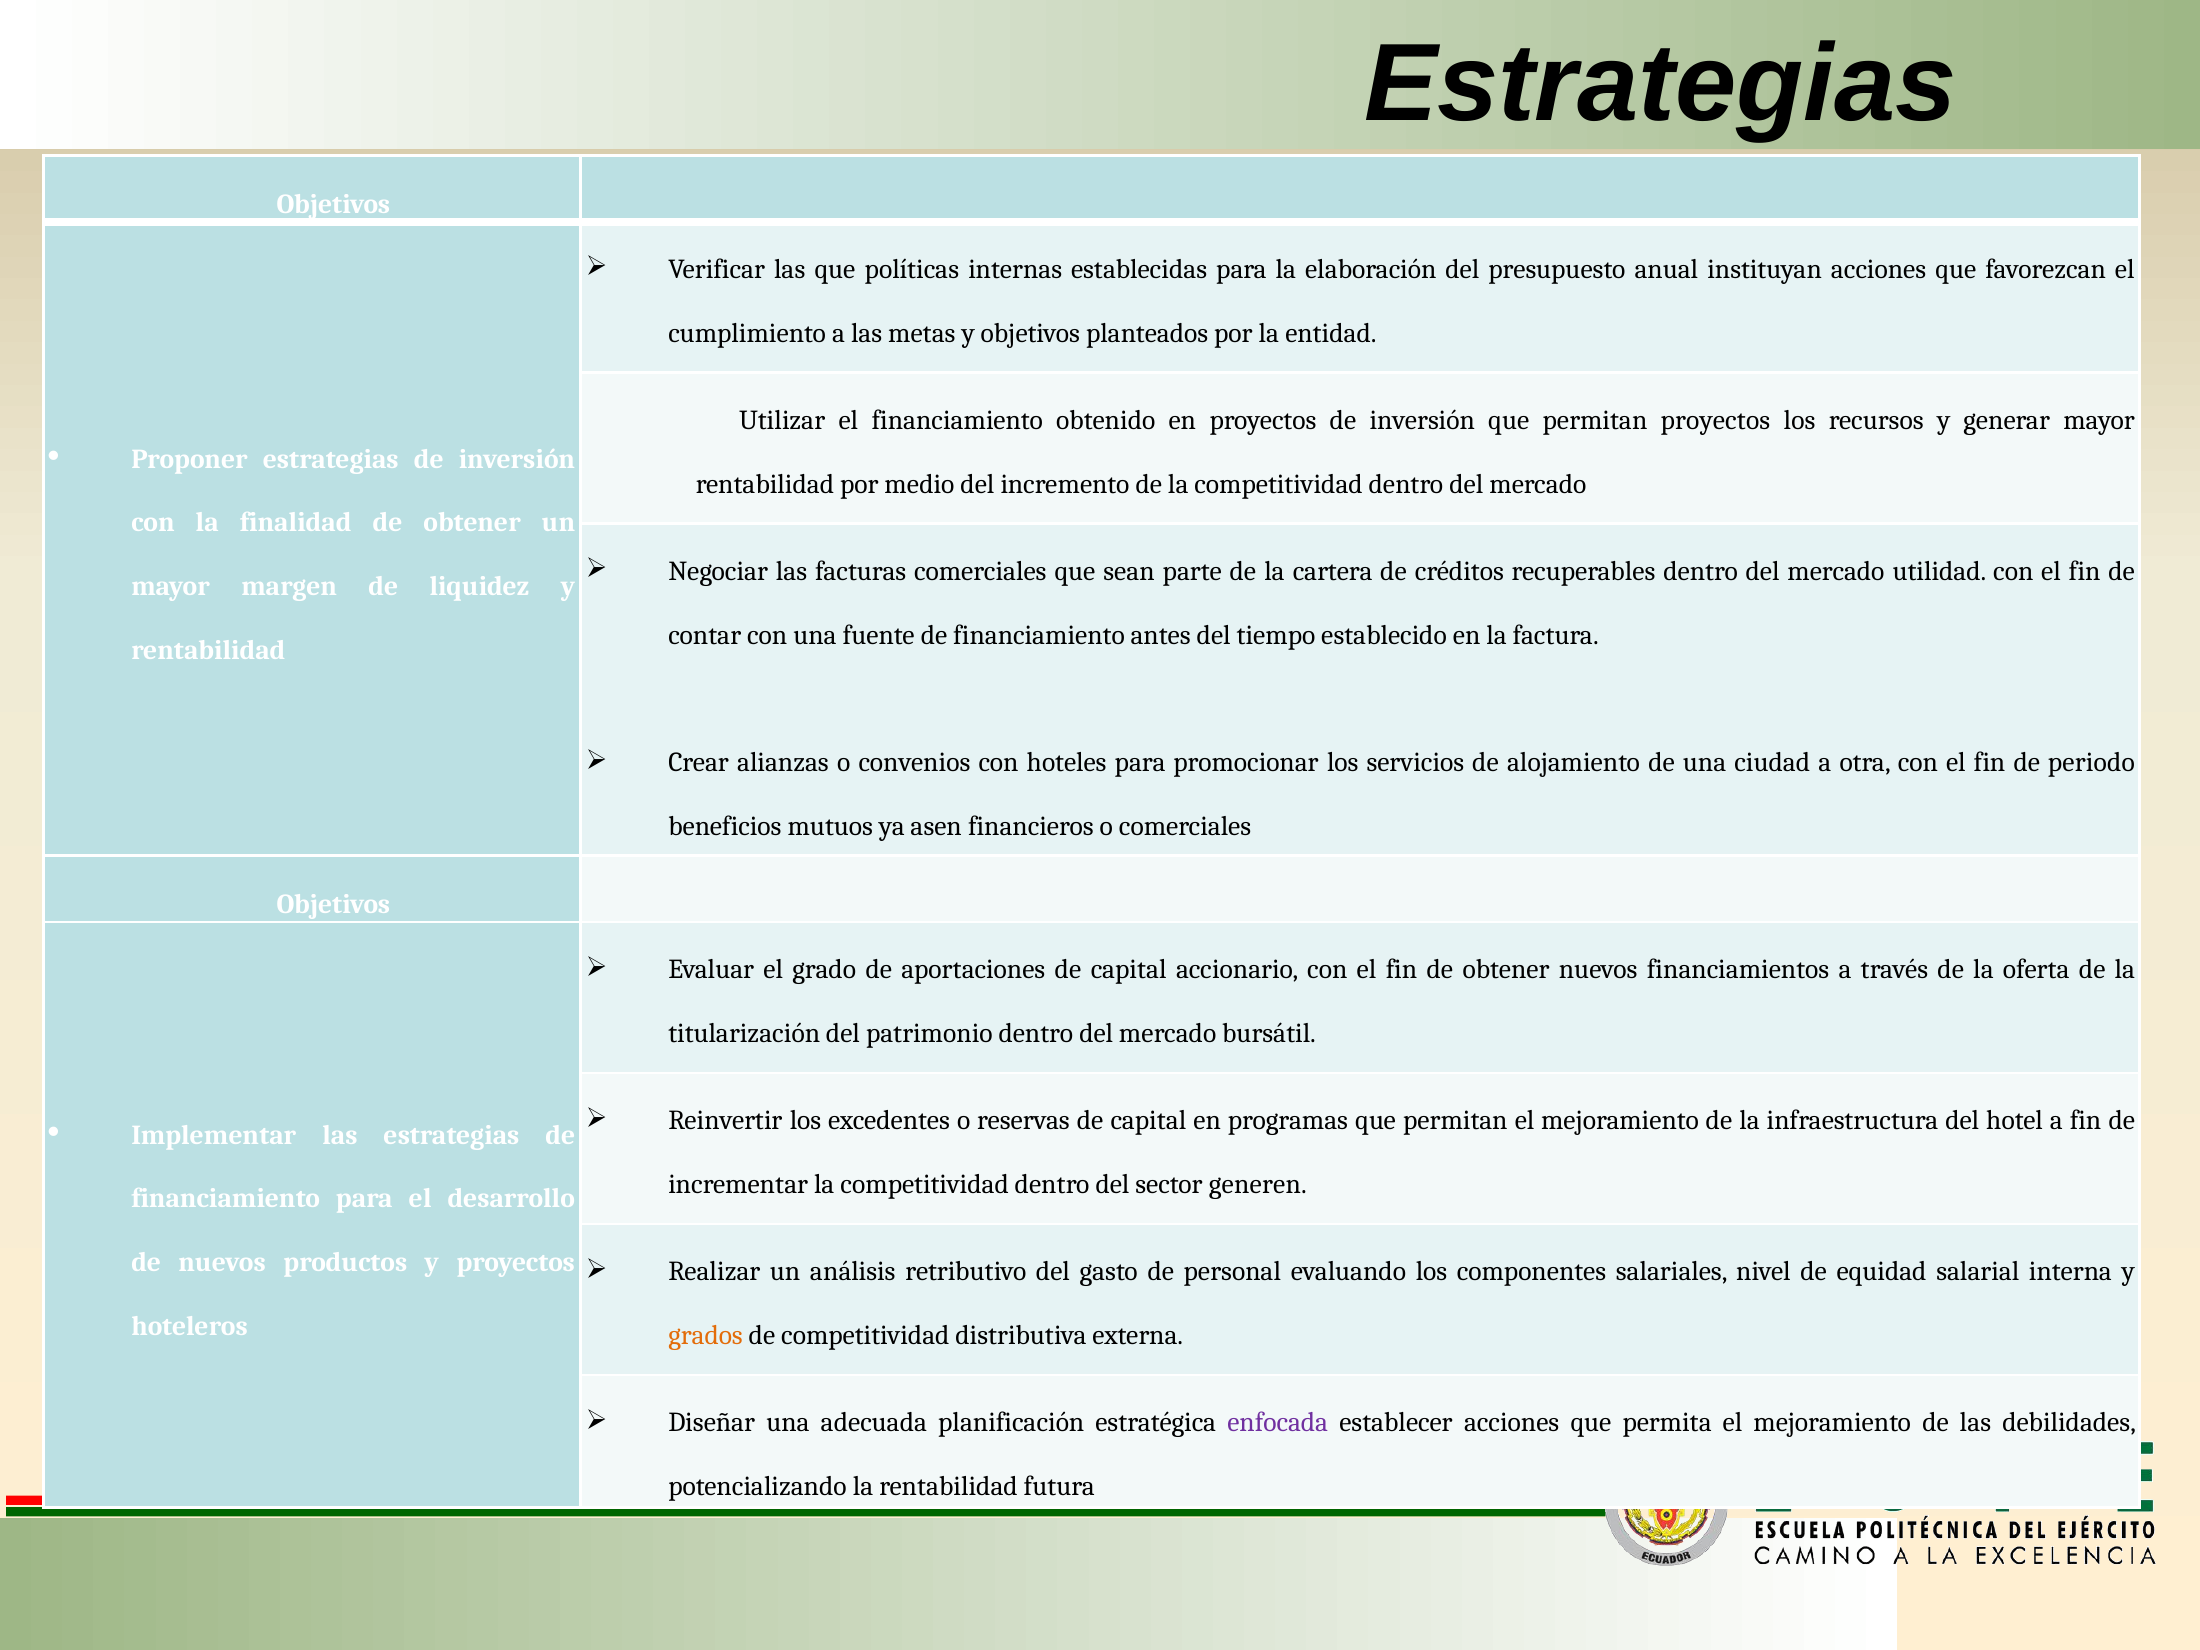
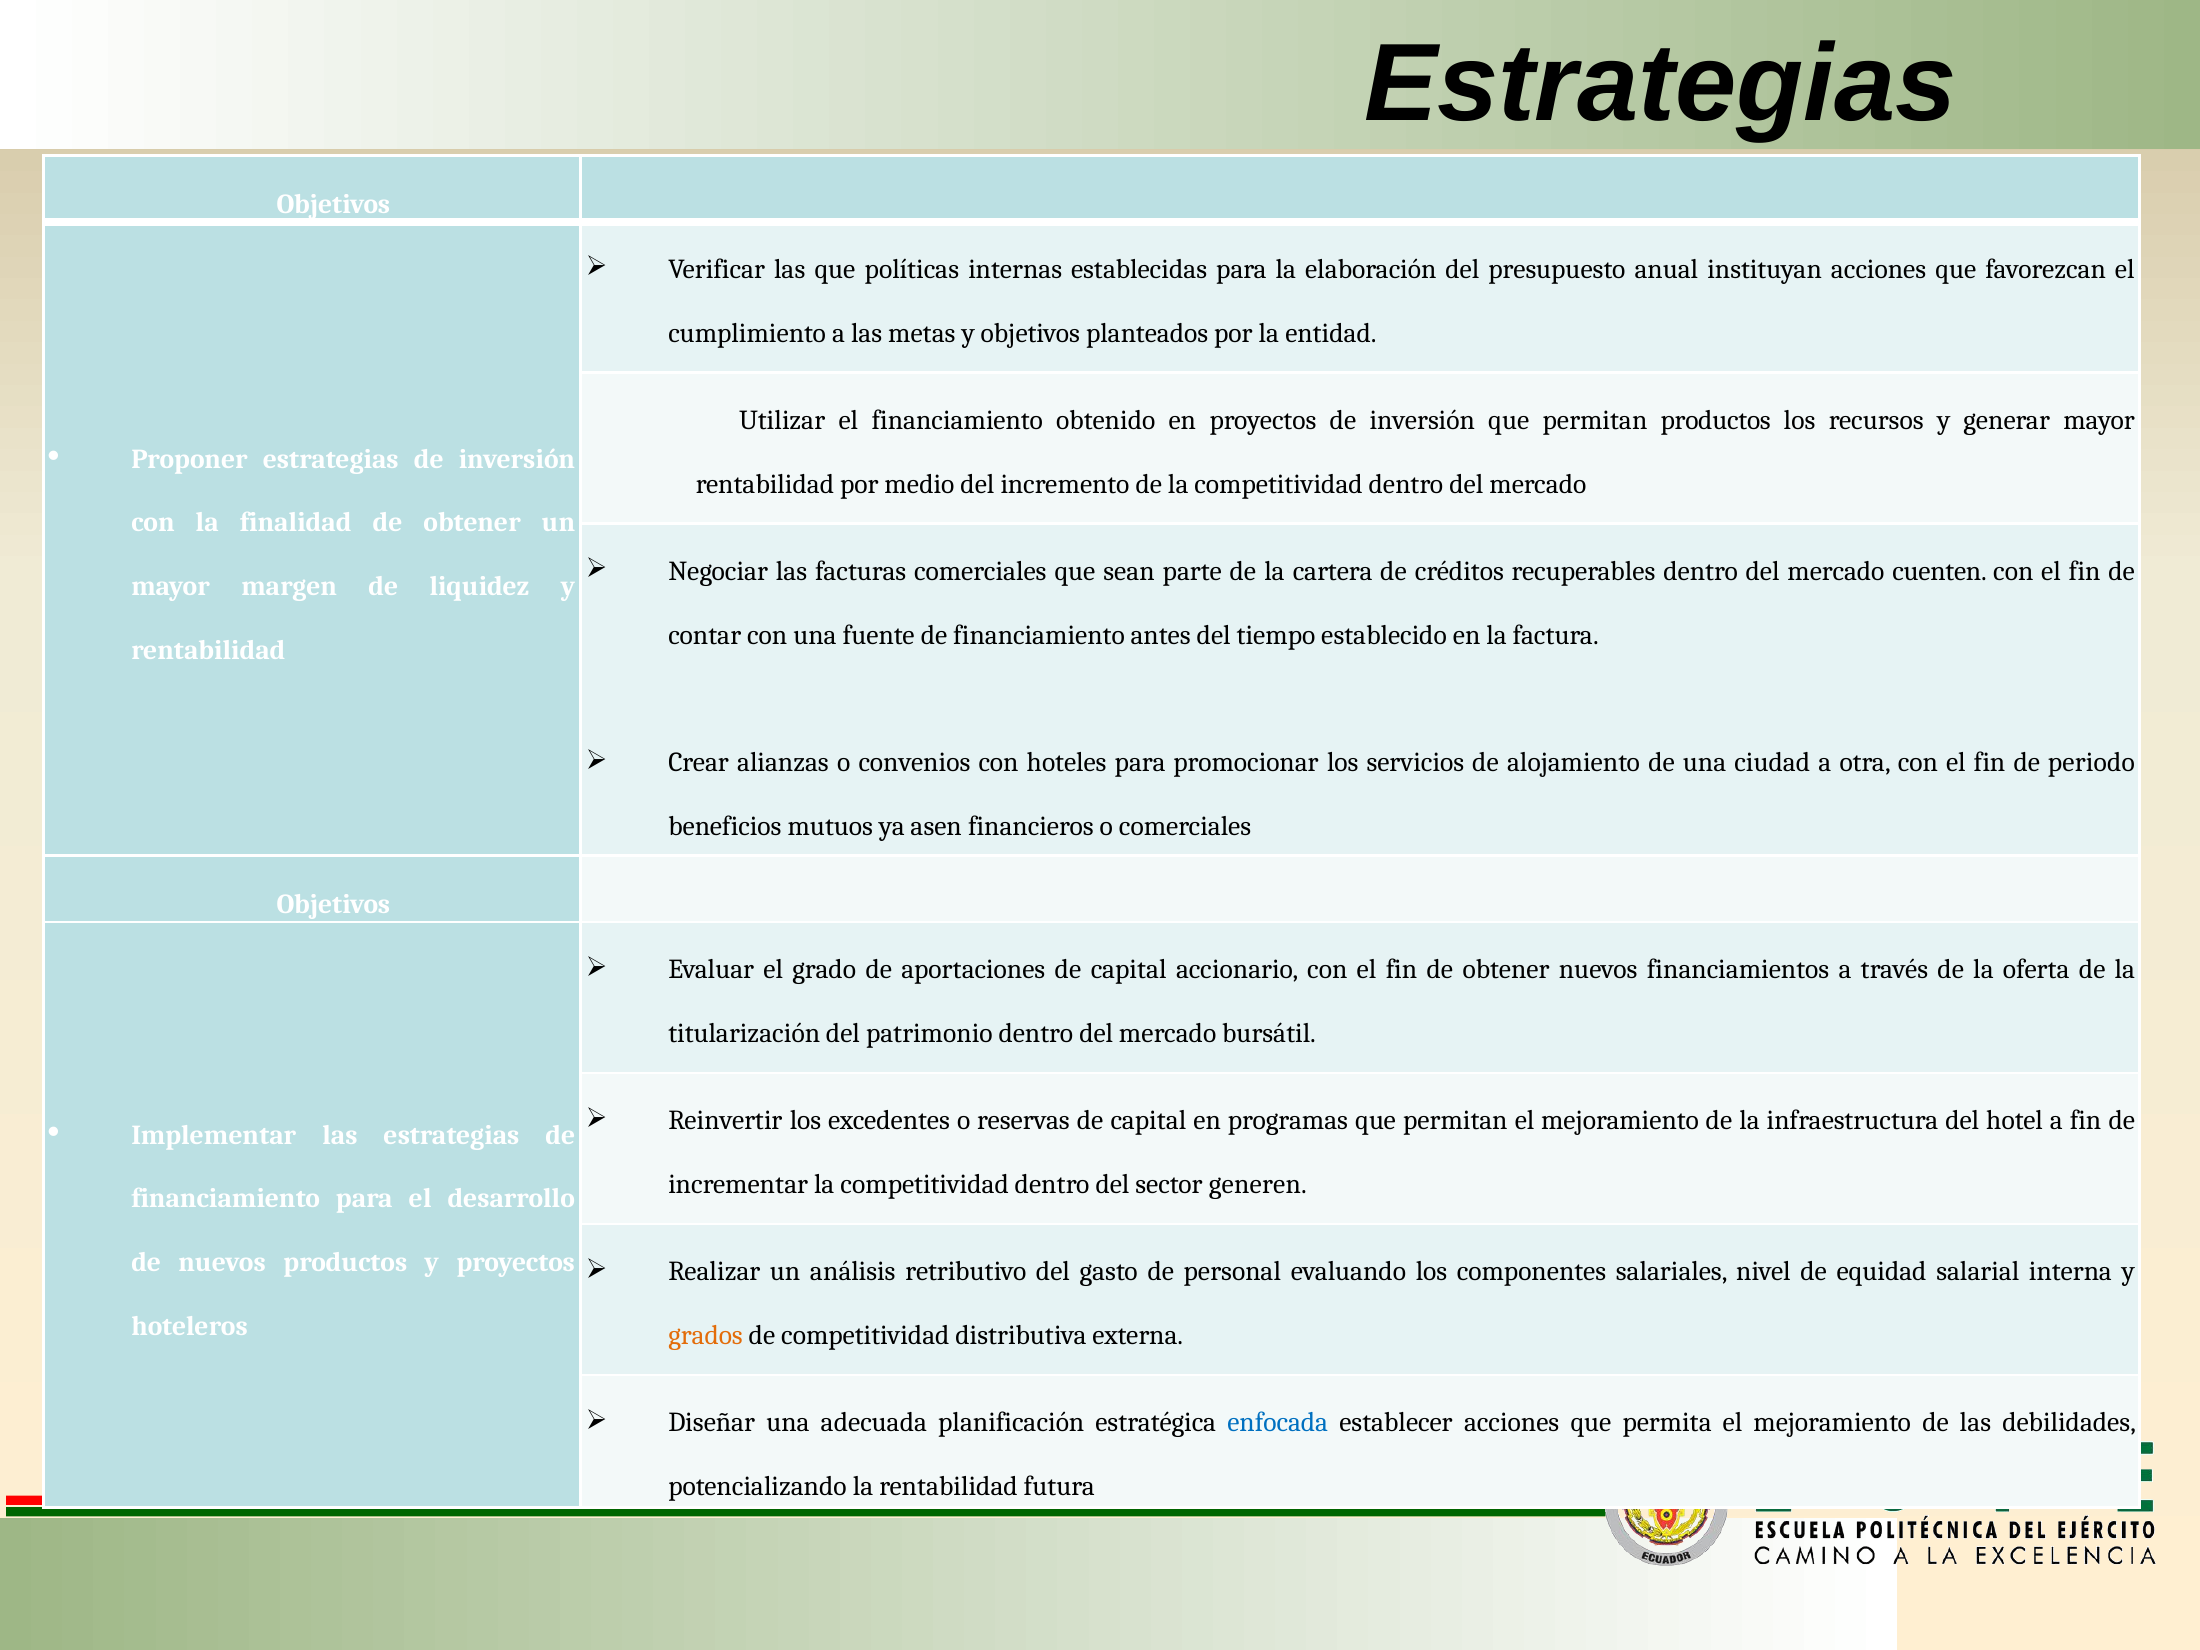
permitan proyectos: proyectos -> productos
utilidad: utilidad -> cuenten
enfocada colour: purple -> blue
